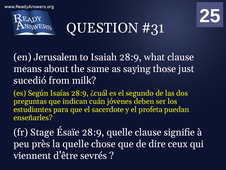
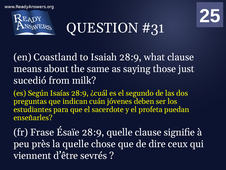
Jerusalem: Jerusalem -> Coastland
Stage: Stage -> Frase
